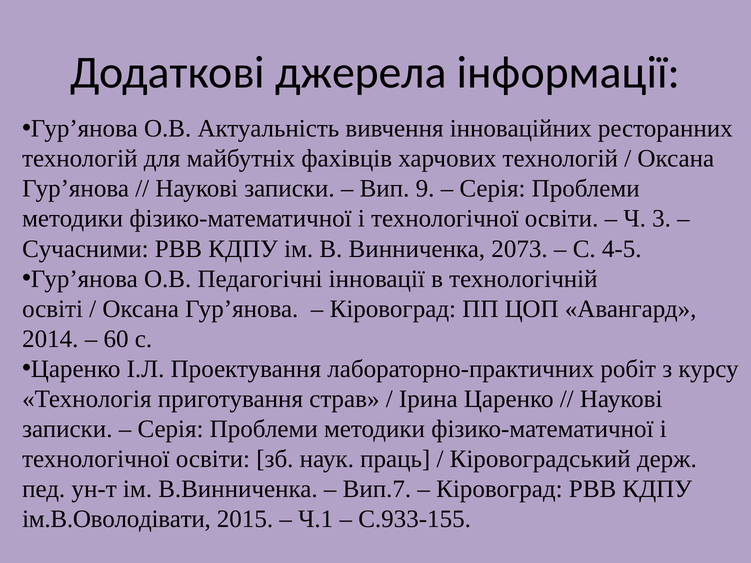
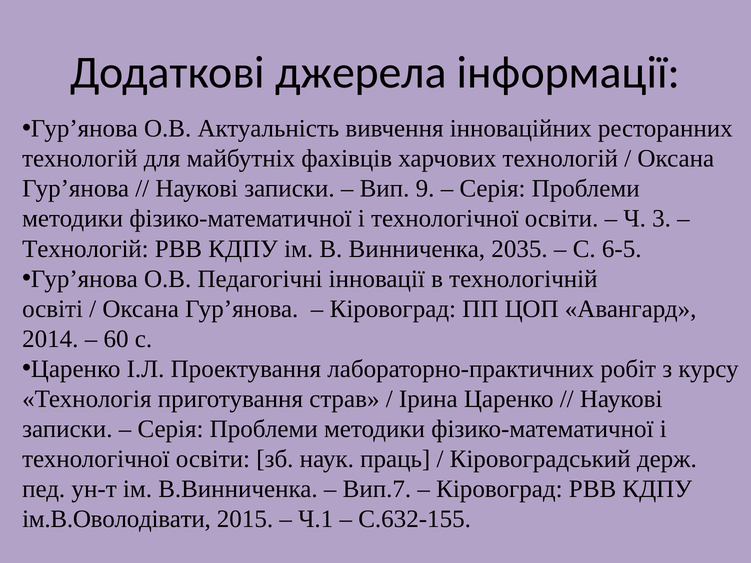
Сучасними at (85, 249): Сучасними -> Технологій
2073: 2073 -> 2035
4-5: 4-5 -> 6-5
С.933-155: С.933-155 -> С.632-155
